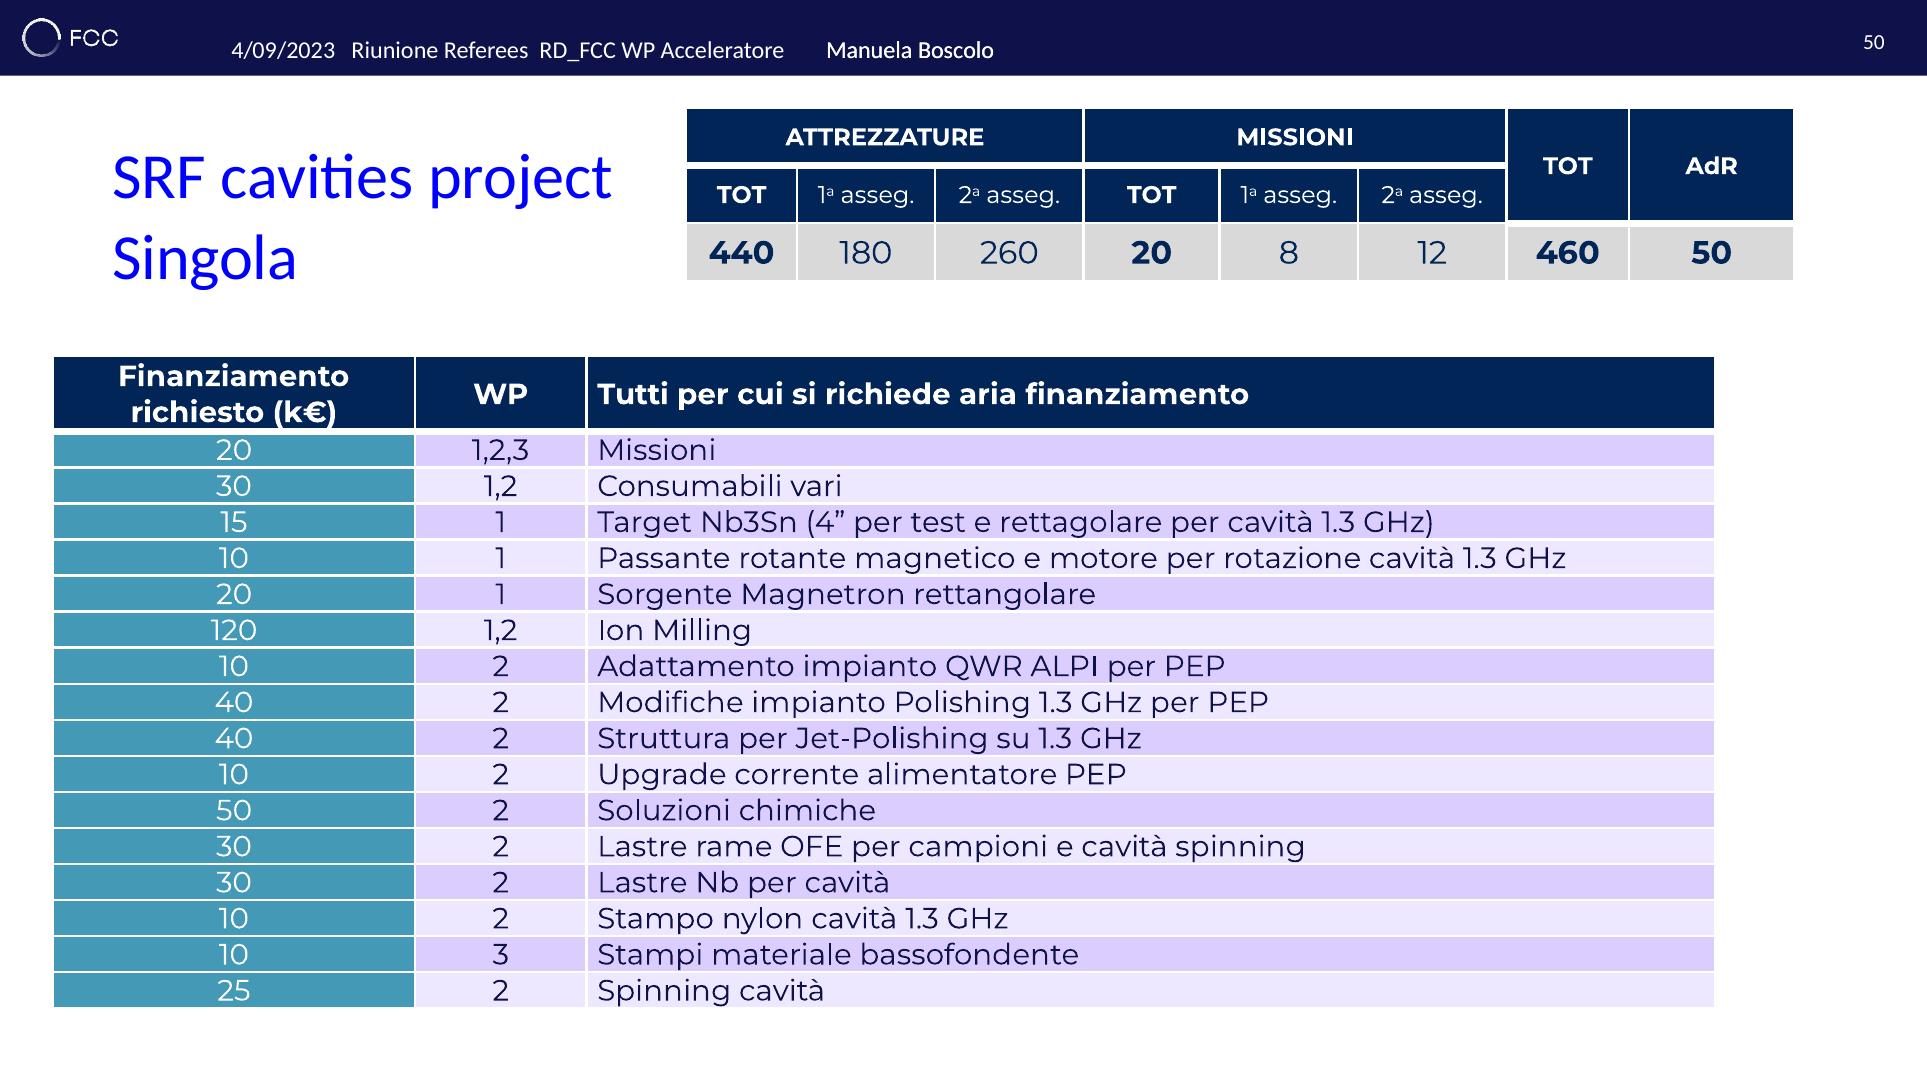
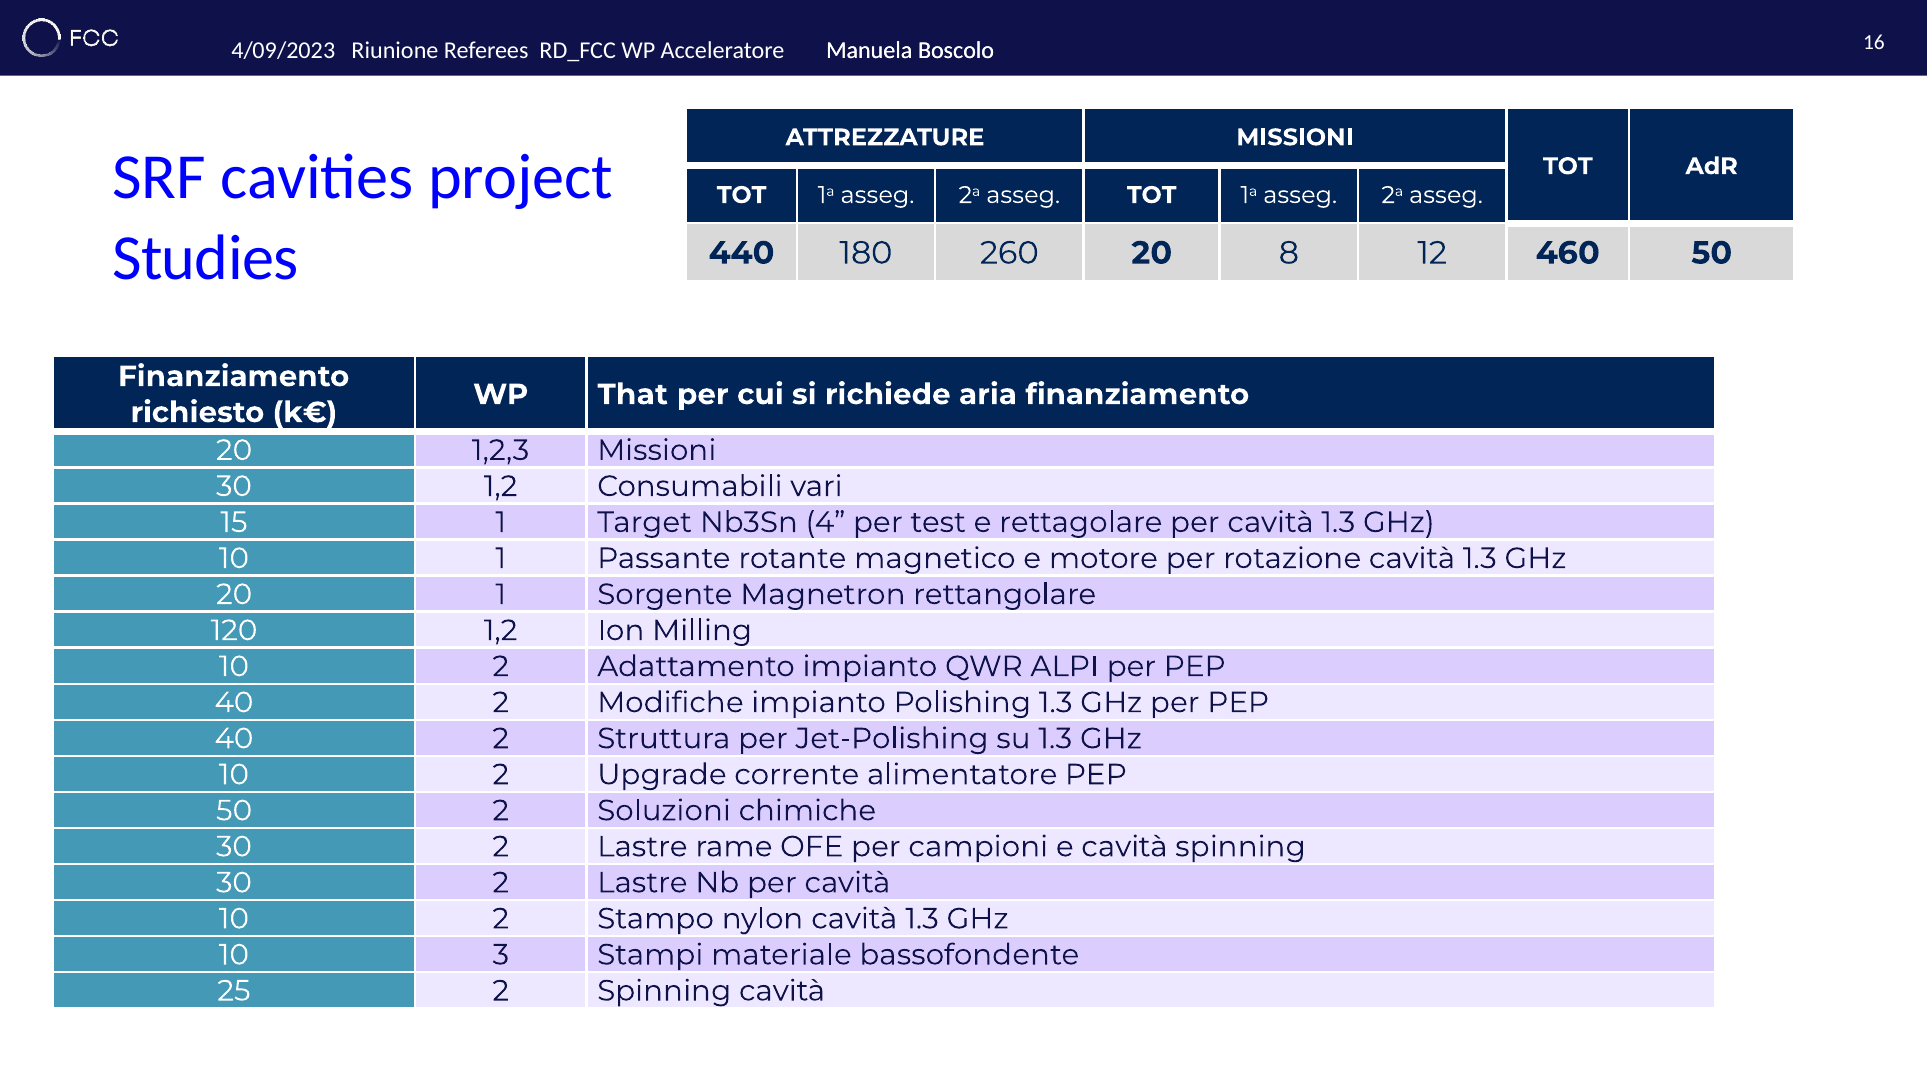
50 at (1874, 42): 50 -> 16
Singola: Singola -> Studies
Tutti: Tutti -> That
